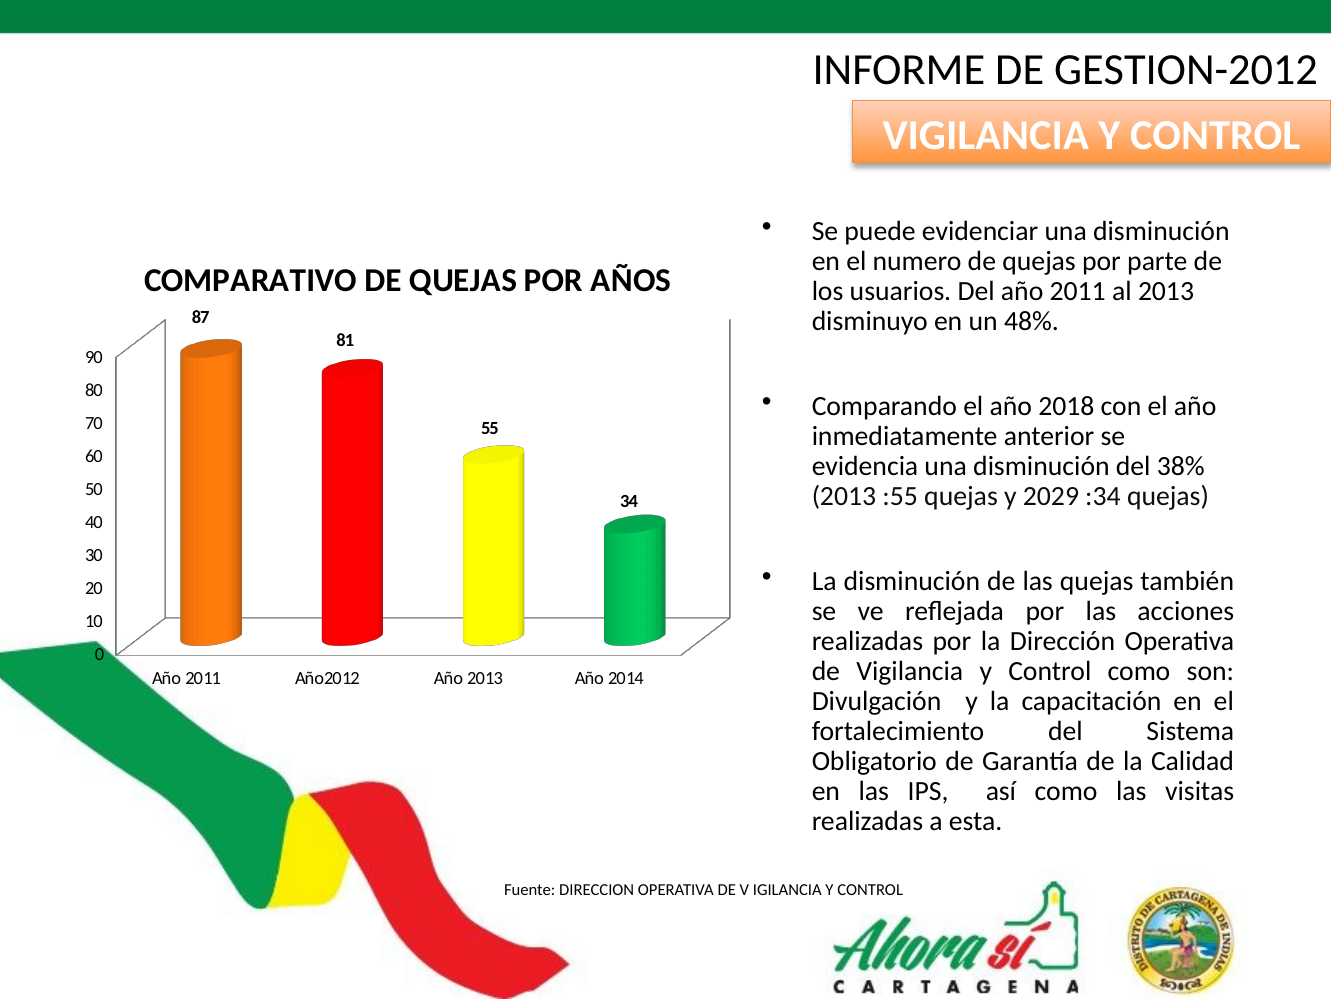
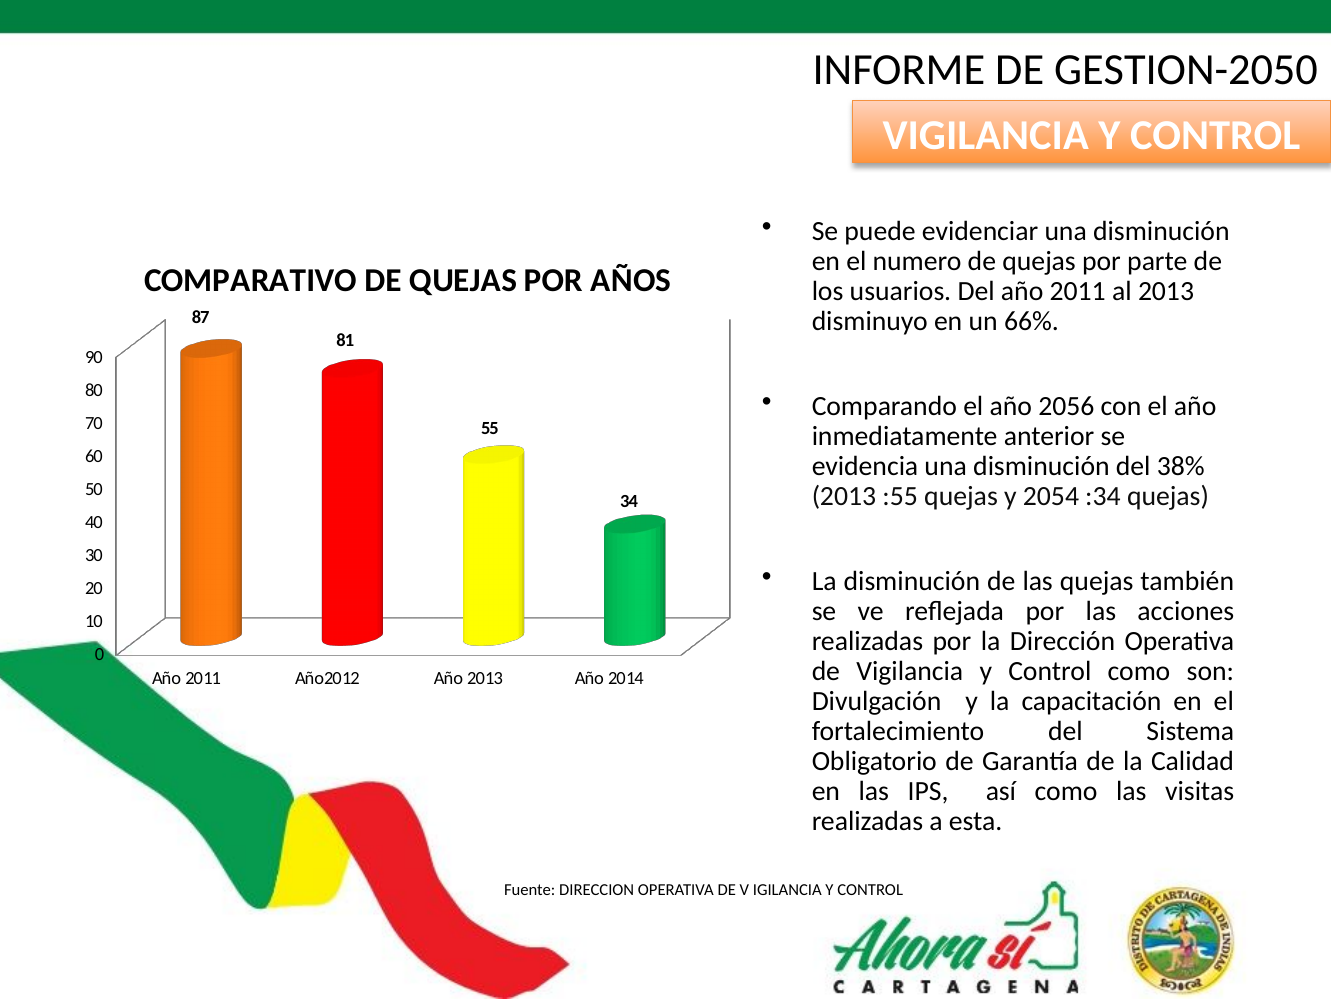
GESTION-2012: GESTION-2012 -> GESTION-2050
48%: 48% -> 66%
2018: 2018 -> 2056
2029: 2029 -> 2054
